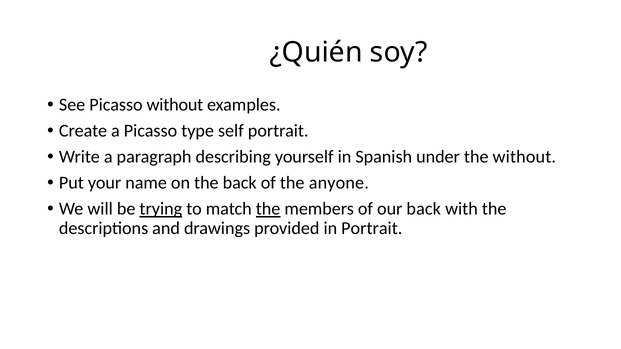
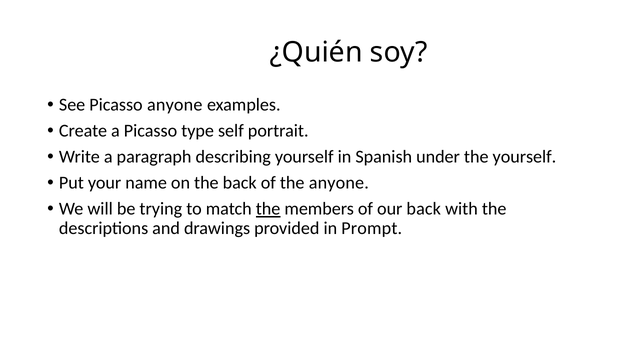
Picasso without: without -> anyone
the without: without -> yourself
trying underline: present -> none
in Portrait: Portrait -> Prompt
